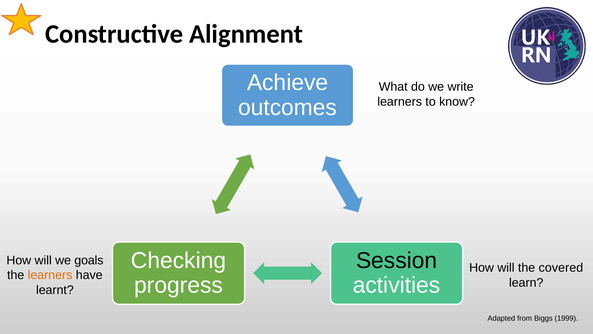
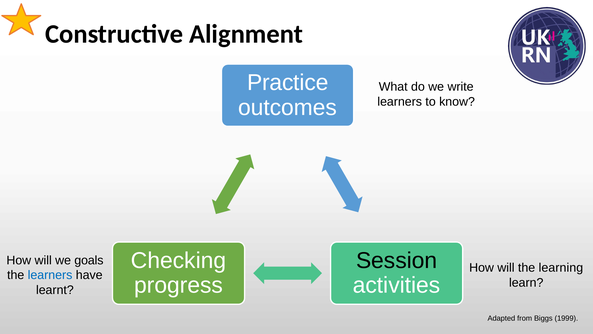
Achieve: Achieve -> Practice
covered: covered -> learning
learners at (50, 275) colour: orange -> blue
